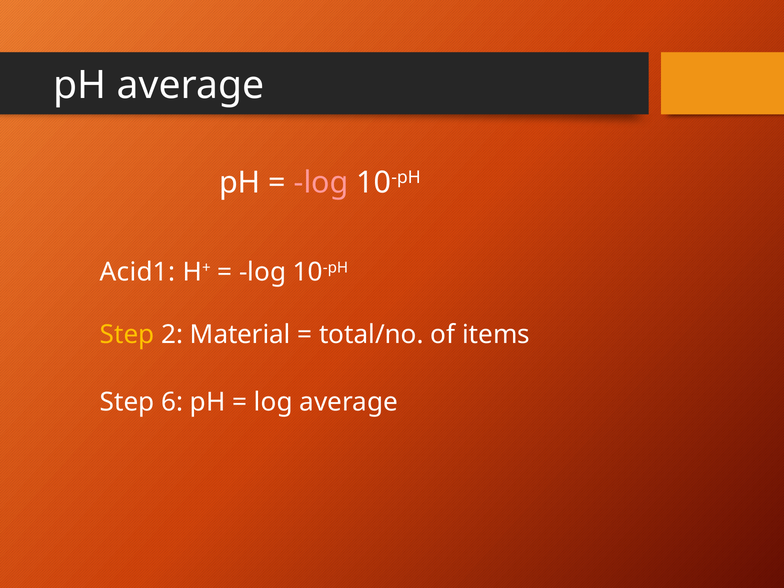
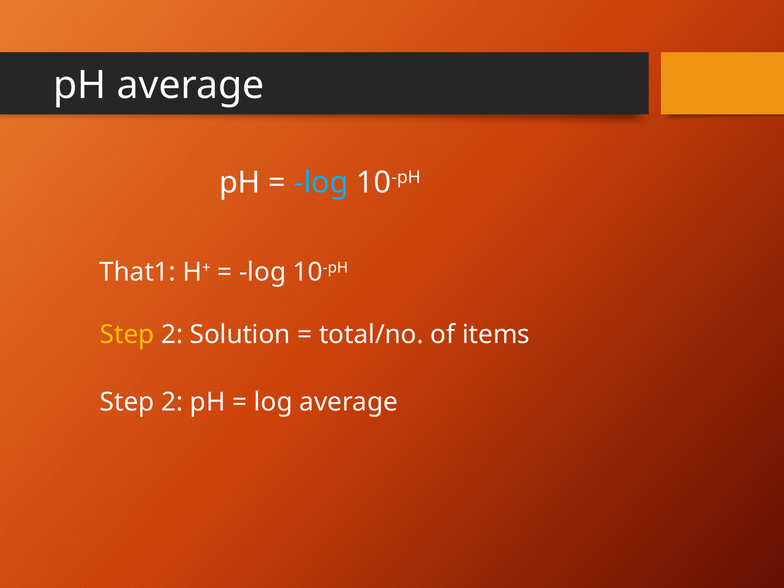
log at (321, 183) colour: pink -> light blue
Acid1: Acid1 -> That1
Material: Material -> Solution
6 at (172, 402): 6 -> 2
